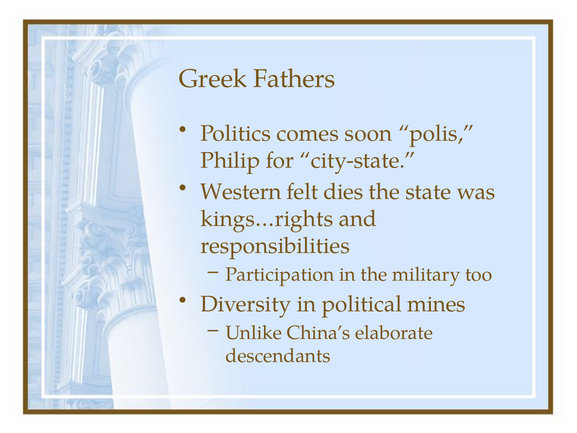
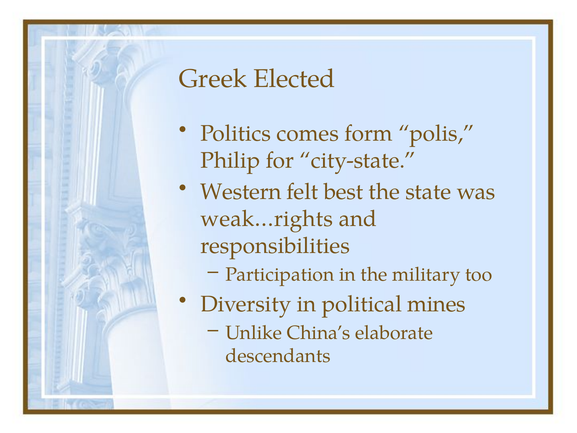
Fathers: Fathers -> Elected
soon: soon -> form
dies: dies -> best
kings…rights: kings…rights -> weak…rights
